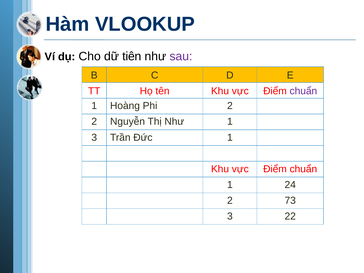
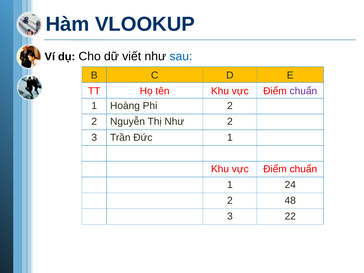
tiên: tiên -> viết
sau colour: purple -> blue
Như 1: 1 -> 2
73: 73 -> 48
